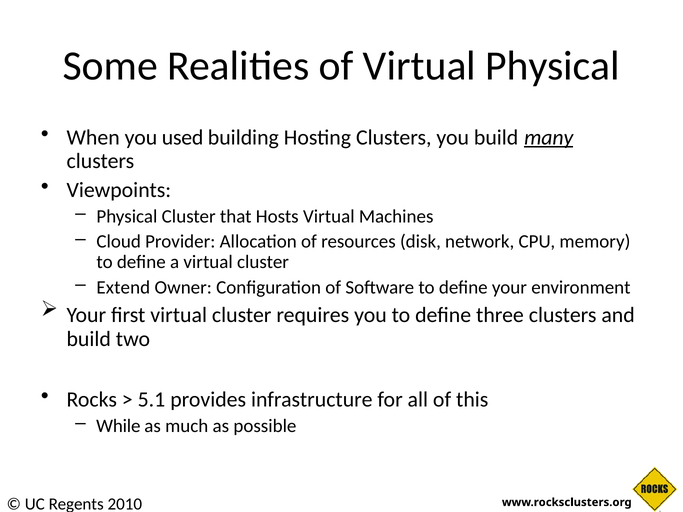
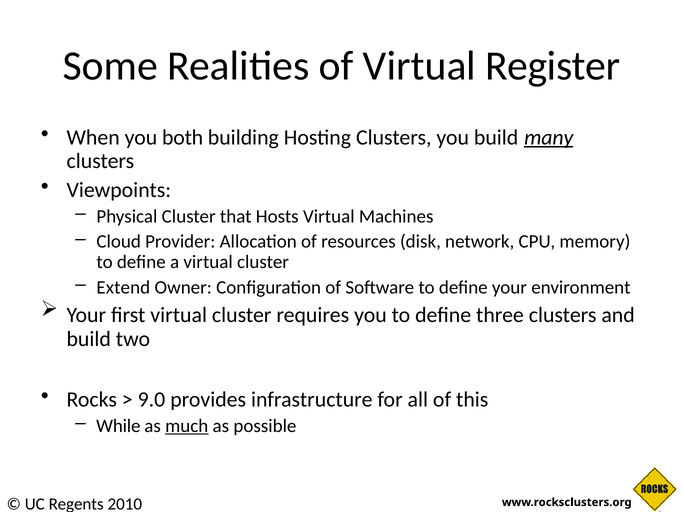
Virtual Physical: Physical -> Register
used: used -> both
5.1: 5.1 -> 9.0
much underline: none -> present
